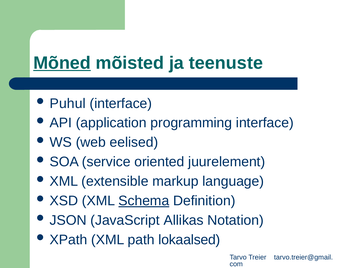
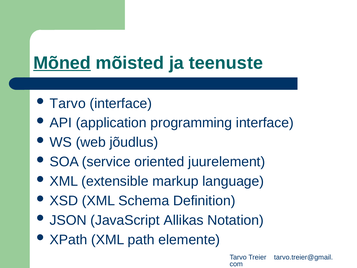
Puhul at (68, 103): Puhul -> Tarvo
eelised: eelised -> jõudlus
Schema underline: present -> none
lokaalsed: lokaalsed -> elemente
